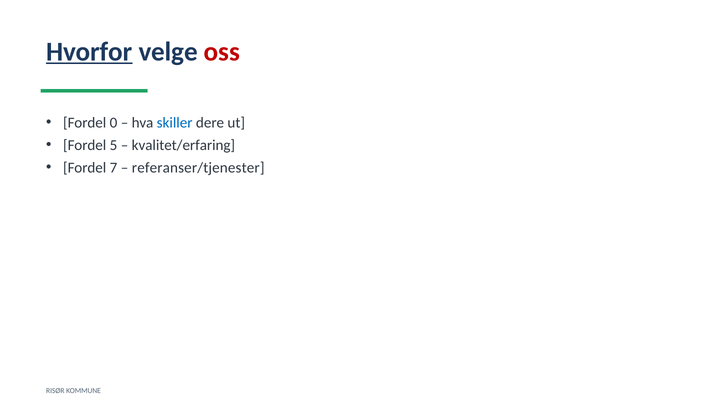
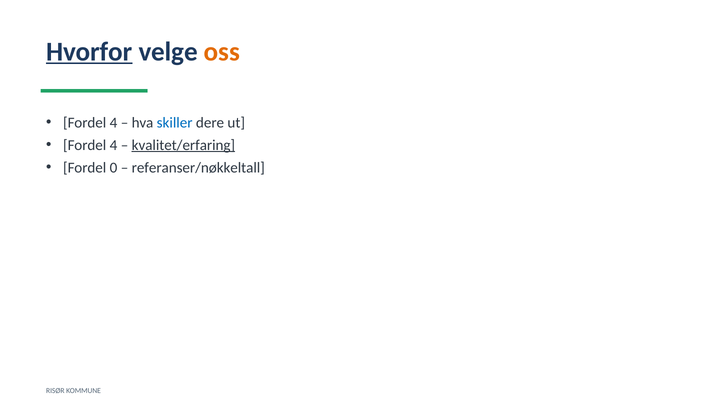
oss colour: red -> orange
0 at (114, 123): 0 -> 4
5 at (114, 145): 5 -> 4
kvalitet/erfaring underline: none -> present
7: 7 -> 0
referanser/tjenester: referanser/tjenester -> referanser/nøkkeltall
